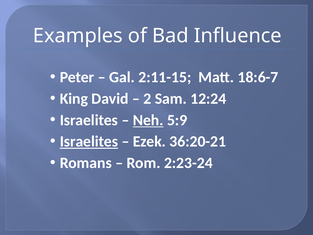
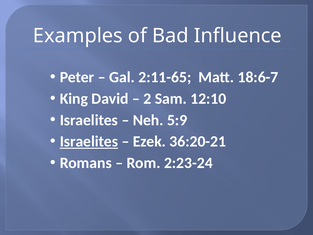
2:11-15: 2:11-15 -> 2:11-65
12:24: 12:24 -> 12:10
Neh underline: present -> none
